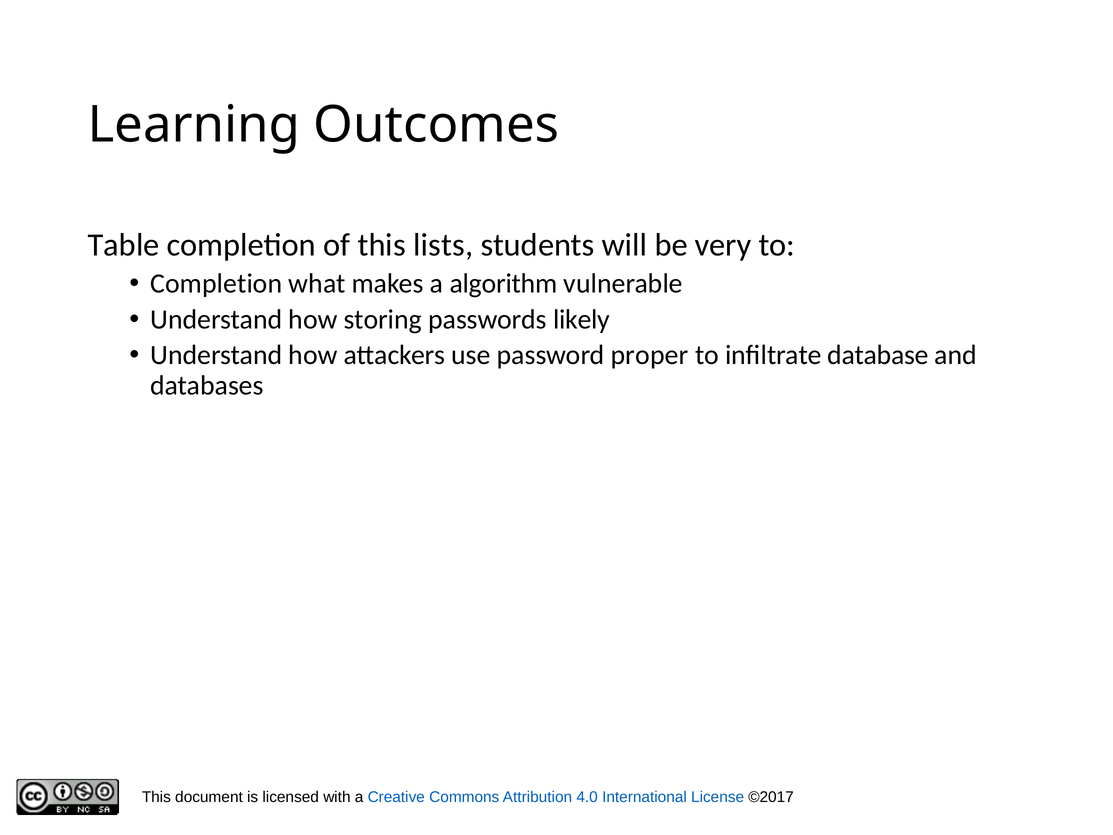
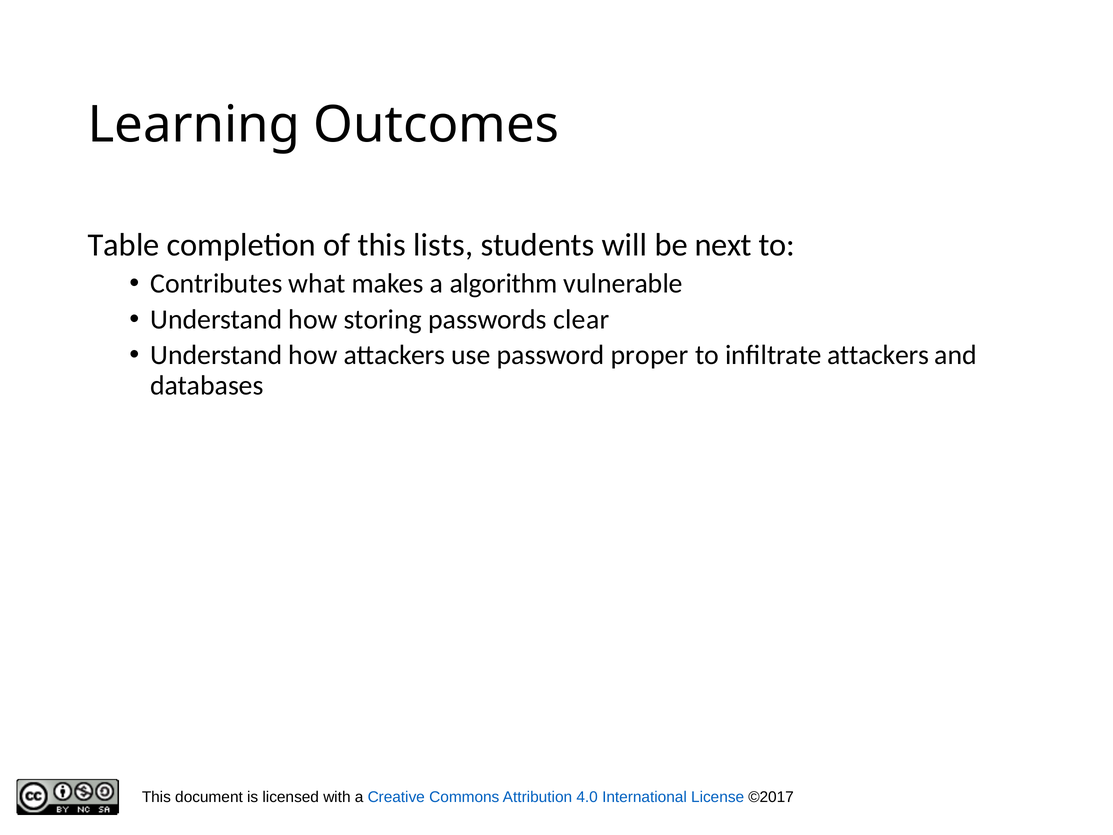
very: very -> next
Completion at (216, 283): Completion -> Contributes
likely: likely -> clear
infiltrate database: database -> attackers
